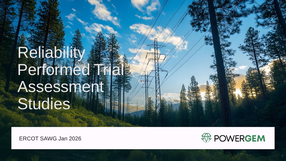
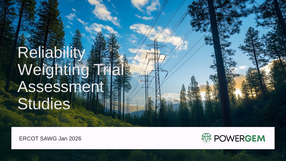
Performed: Performed -> Weighting
